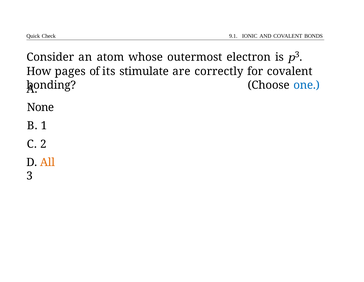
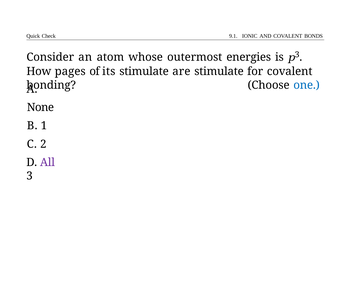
electron: electron -> energies
are correctly: correctly -> stimulate
All colour: orange -> purple
